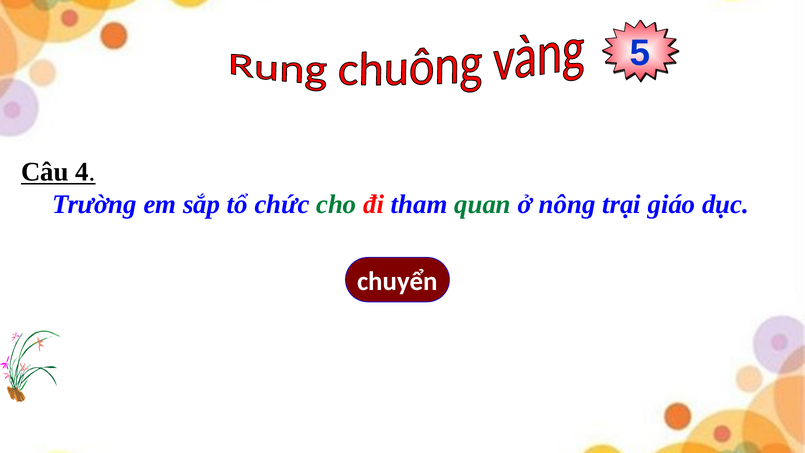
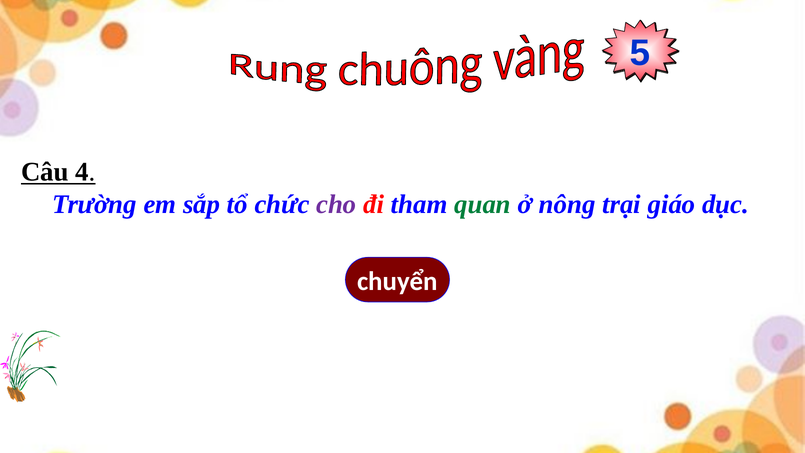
cho colour: green -> purple
